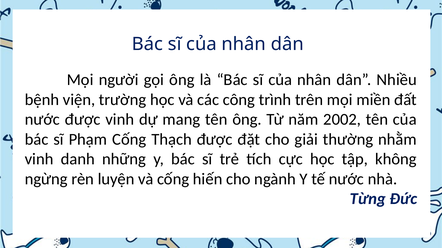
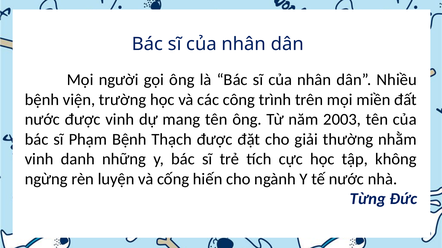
2002: 2002 -> 2003
Phạm Cống: Cống -> Bệnh
